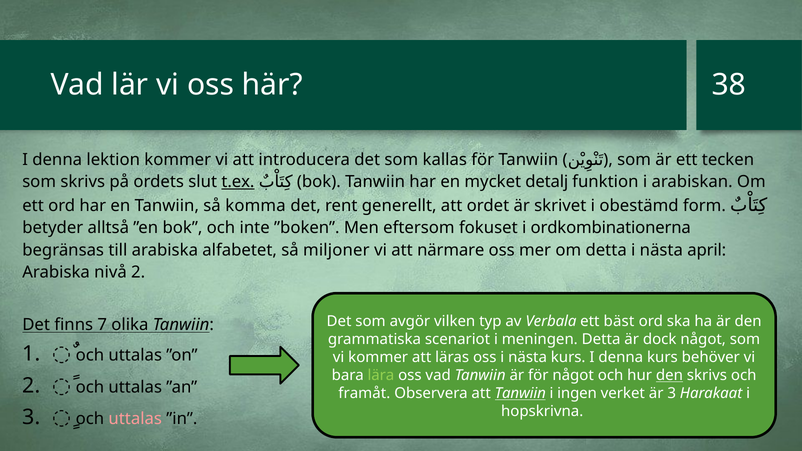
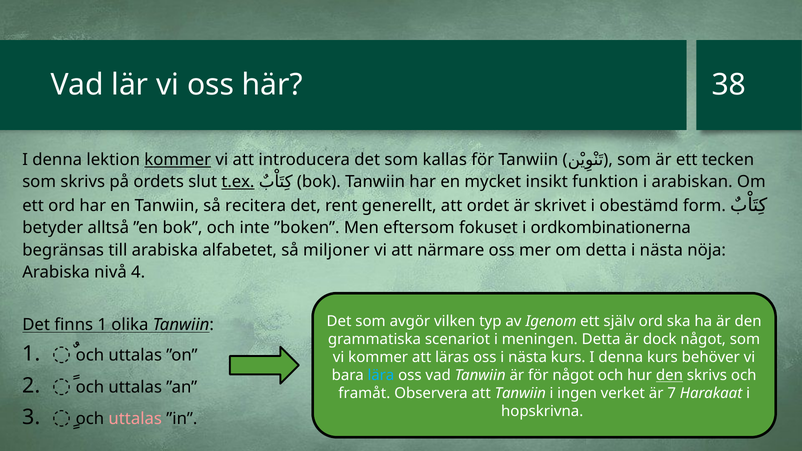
kommer at (178, 160) underline: none -> present
detalj: detalj -> insikt
komma: komma -> recitera
april: april -> nöja
nivå 2: 2 -> 4
Verbala: Verbala -> Igenom
bäst: bäst -> själv
finns 7: 7 -> 1
lära colour: light green -> light blue
Tanwiin at (520, 393) underline: present -> none
är 3: 3 -> 7
